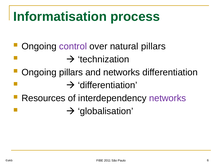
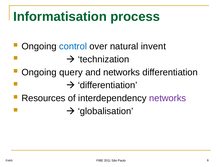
control colour: purple -> blue
natural pillars: pillars -> invent
Ongoing pillars: pillars -> query
